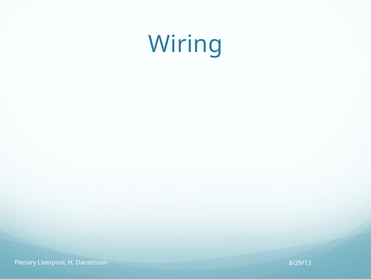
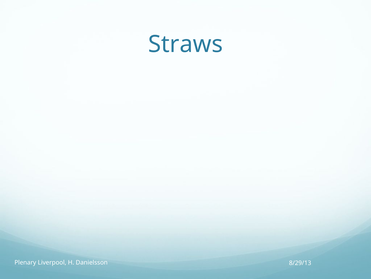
Wiring: Wiring -> Straws
